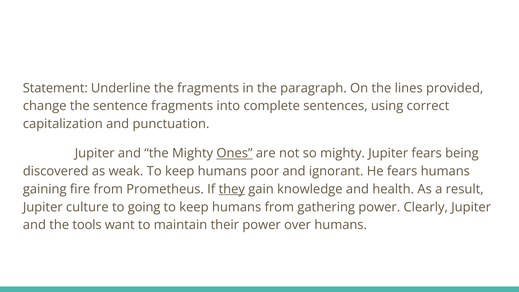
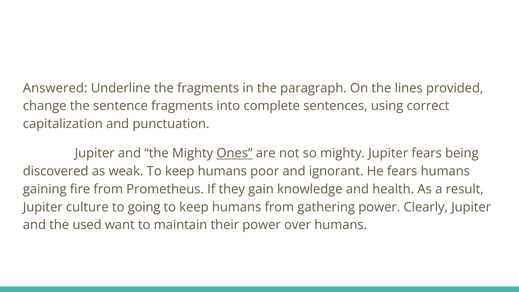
Statement: Statement -> Answered
they underline: present -> none
tools: tools -> used
